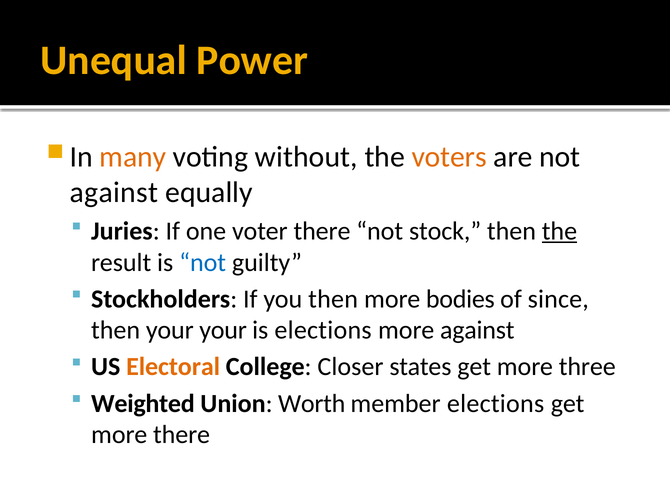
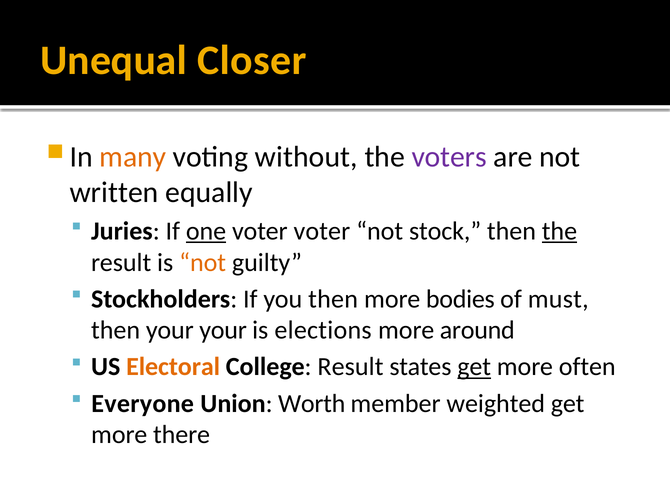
Power: Power -> Closer
voters colour: orange -> purple
against at (114, 192): against -> written
one underline: none -> present
voter there: there -> voter
not at (203, 262) colour: blue -> orange
since: since -> must
more against: against -> around
College Closer: Closer -> Result
get at (474, 367) underline: none -> present
three: three -> often
Weighted: Weighted -> Everyone
member elections: elections -> weighted
